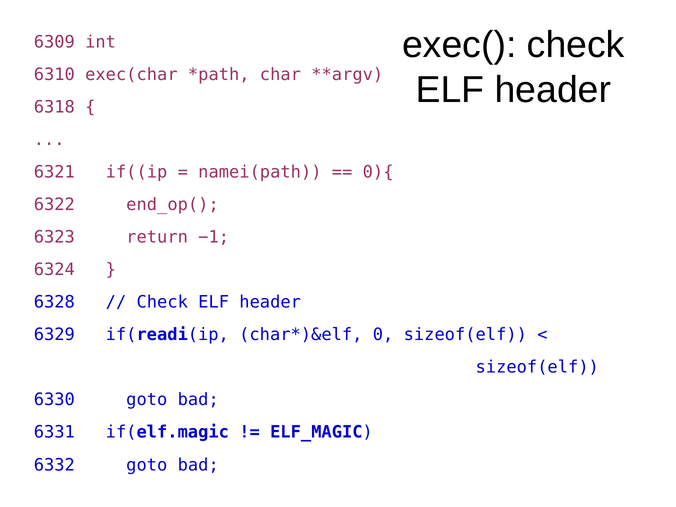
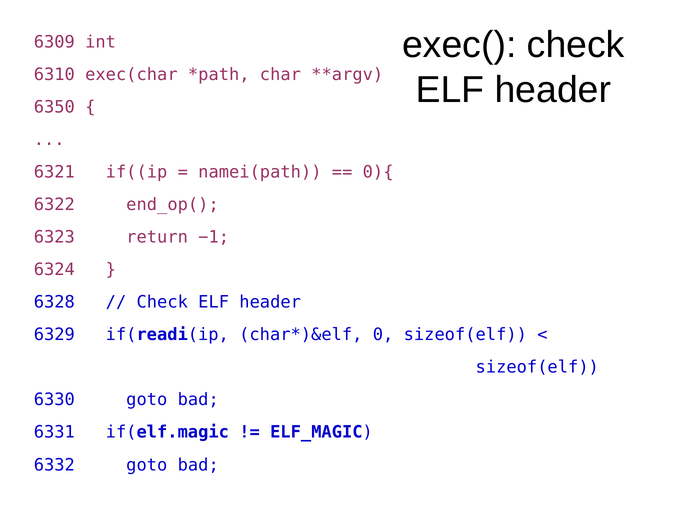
6318: 6318 -> 6350
